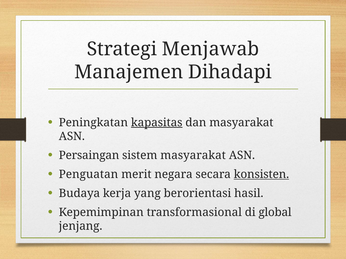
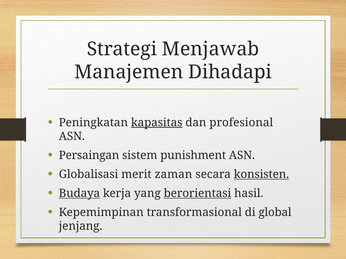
dan masyarakat: masyarakat -> profesional
sistem masyarakat: masyarakat -> punishment
Penguatan: Penguatan -> Globalisasi
negara: negara -> zaman
Budaya underline: none -> present
berorientasi underline: none -> present
